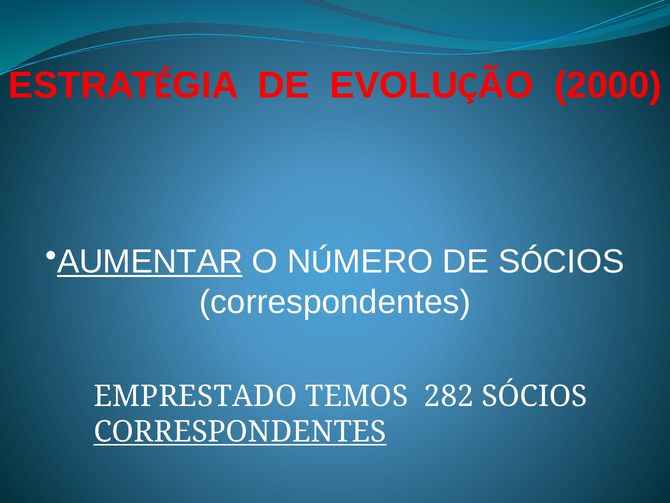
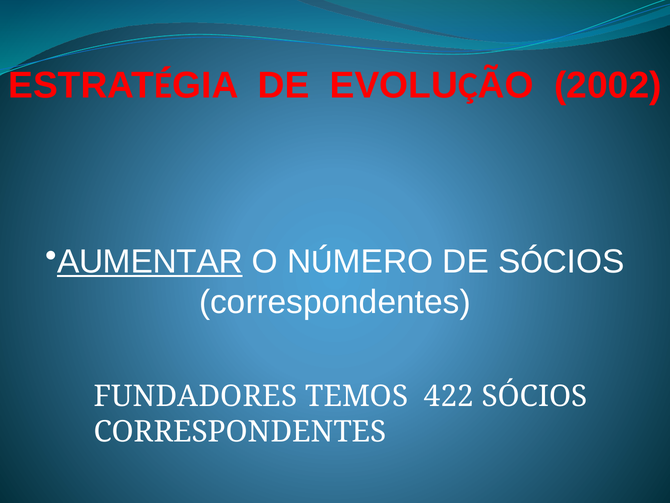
2000: 2000 -> 2002
EMPRESTADO: EMPRESTADO -> FUNDADORES
282: 282 -> 422
CORRESPONDENTES at (240, 432) underline: present -> none
